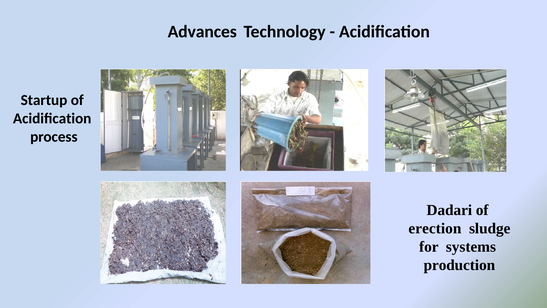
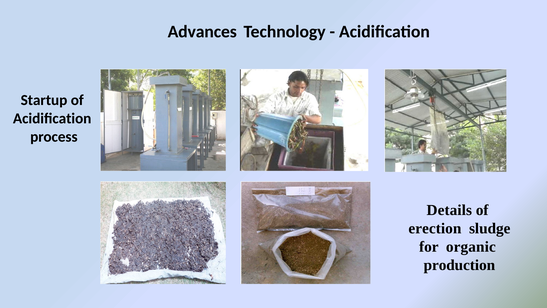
Dadari: Dadari -> Details
systems: systems -> organic
